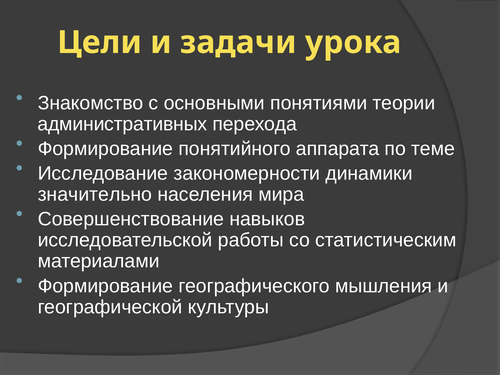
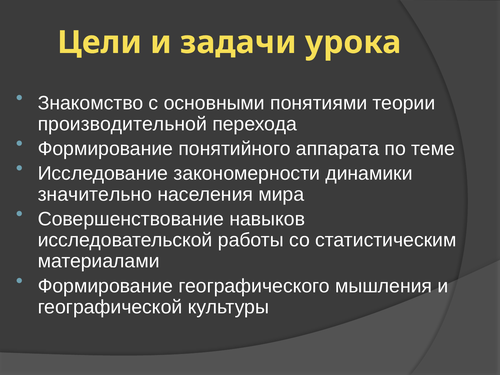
административных: административных -> производительной
